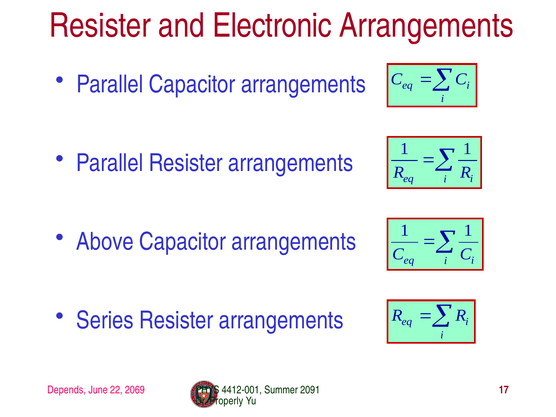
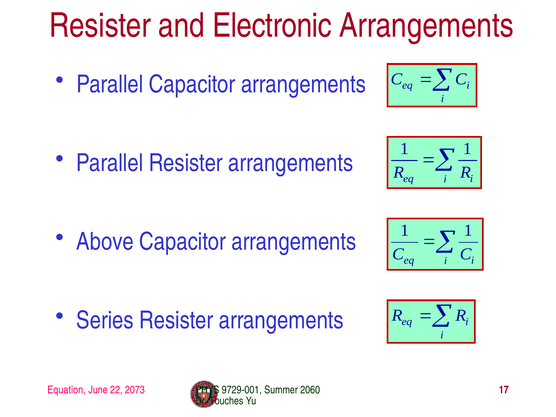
Depends: Depends -> Equation
2069: 2069 -> 2073
4412-001: 4412-001 -> 9729-001
2091: 2091 -> 2060
Properly: Properly -> Touches
